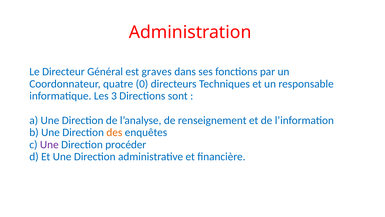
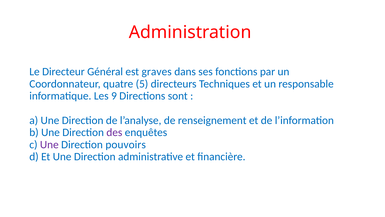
0: 0 -> 5
3: 3 -> 9
des colour: orange -> purple
procéder: procéder -> pouvoirs
